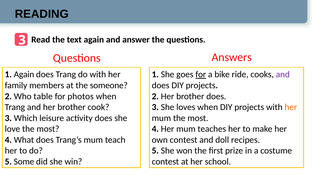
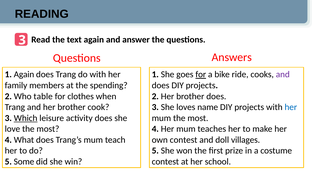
someone: someone -> spending
photos: photos -> clothes
loves when: when -> name
her at (291, 107) colour: orange -> blue
Which underline: none -> present
recipes: recipes -> villages
